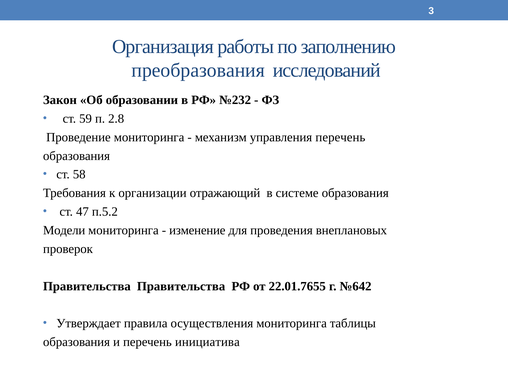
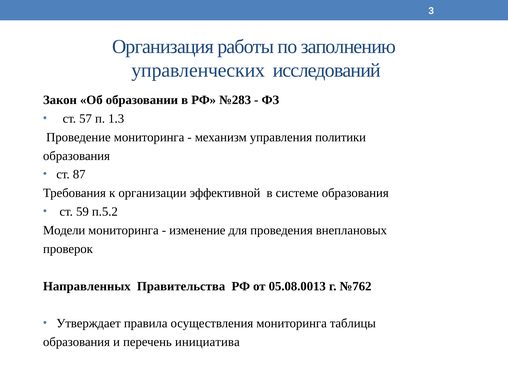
преобразования: преобразования -> управленческих
№232: №232 -> №283
59: 59 -> 57
2.8: 2.8 -> 1.3
управления перечень: перечень -> политики
58: 58 -> 87
отражающий: отражающий -> эффективной
47: 47 -> 59
Правительства at (87, 286): Правительства -> Направленных
22.01.7655: 22.01.7655 -> 05.08.0013
№642: №642 -> №762
